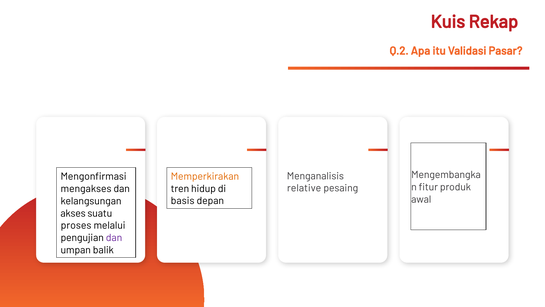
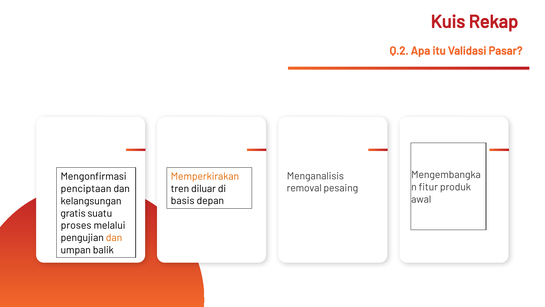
relative: relative -> removal
hidup: hidup -> diluar
mengakses: mengakses -> penciptaan
akses: akses -> gratis
dan at (114, 238) colour: purple -> orange
